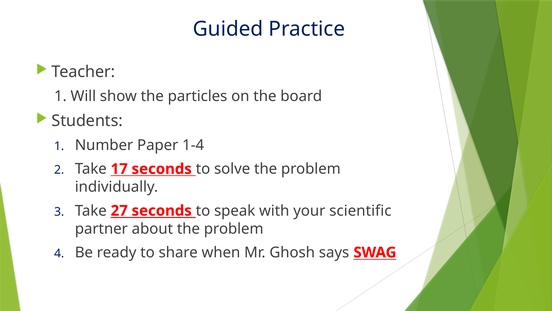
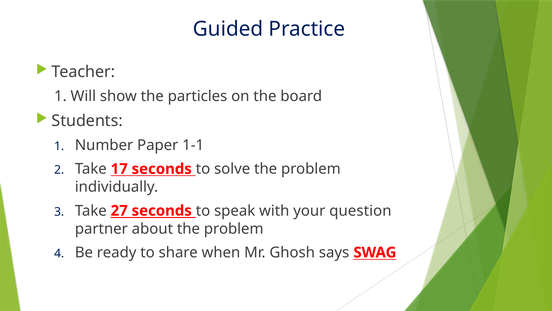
1-4: 1-4 -> 1-1
scientific: scientific -> question
